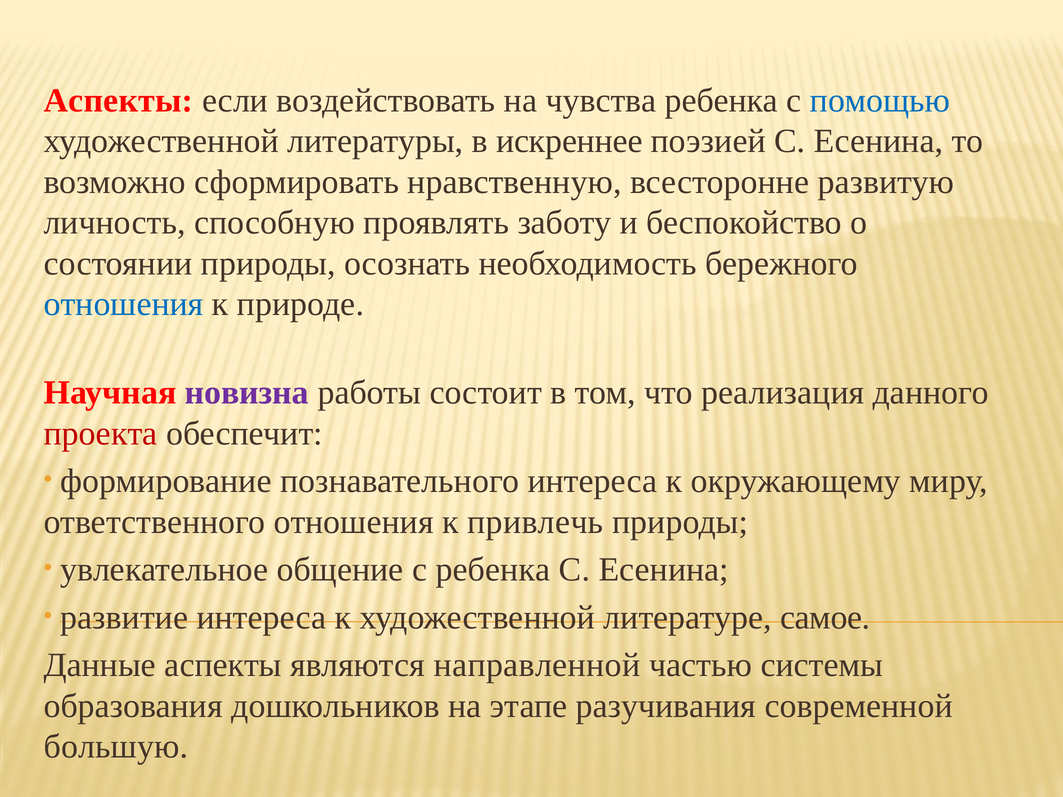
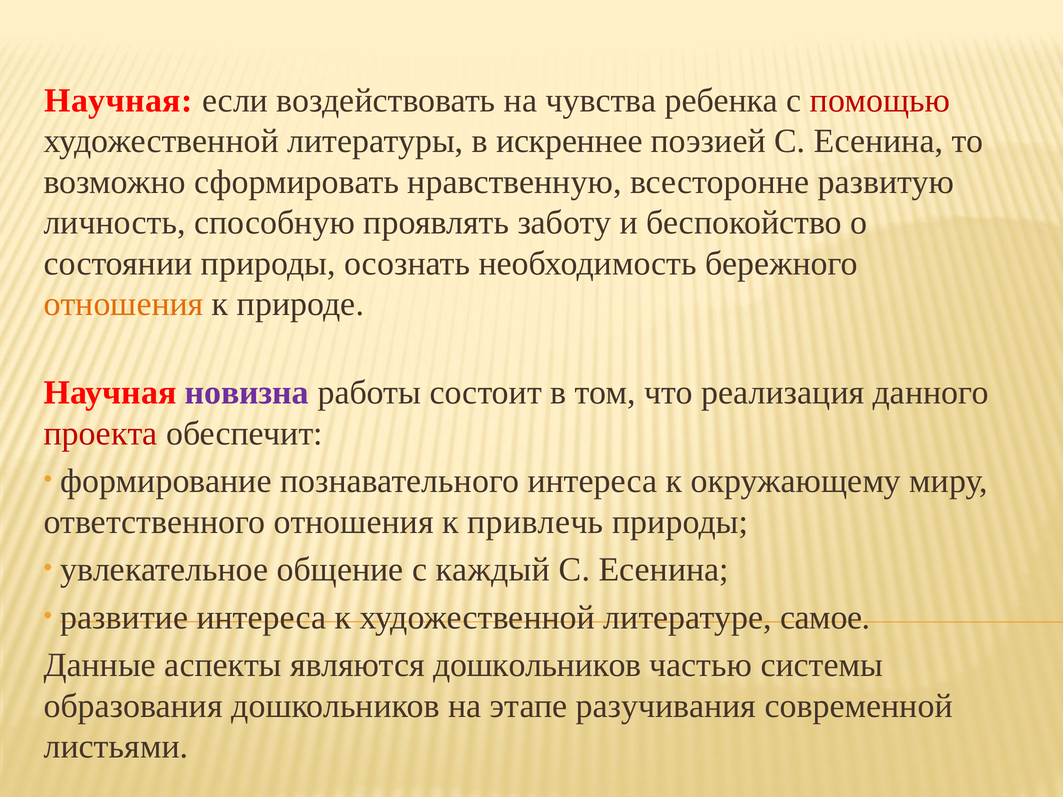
Аспекты at (118, 101): Аспекты -> Научная
помощью colour: blue -> red
отношения at (124, 304) colour: blue -> orange
с ребенка: ребенка -> каждый
являются направленной: направленной -> дошкольников
большую: большую -> листьями
